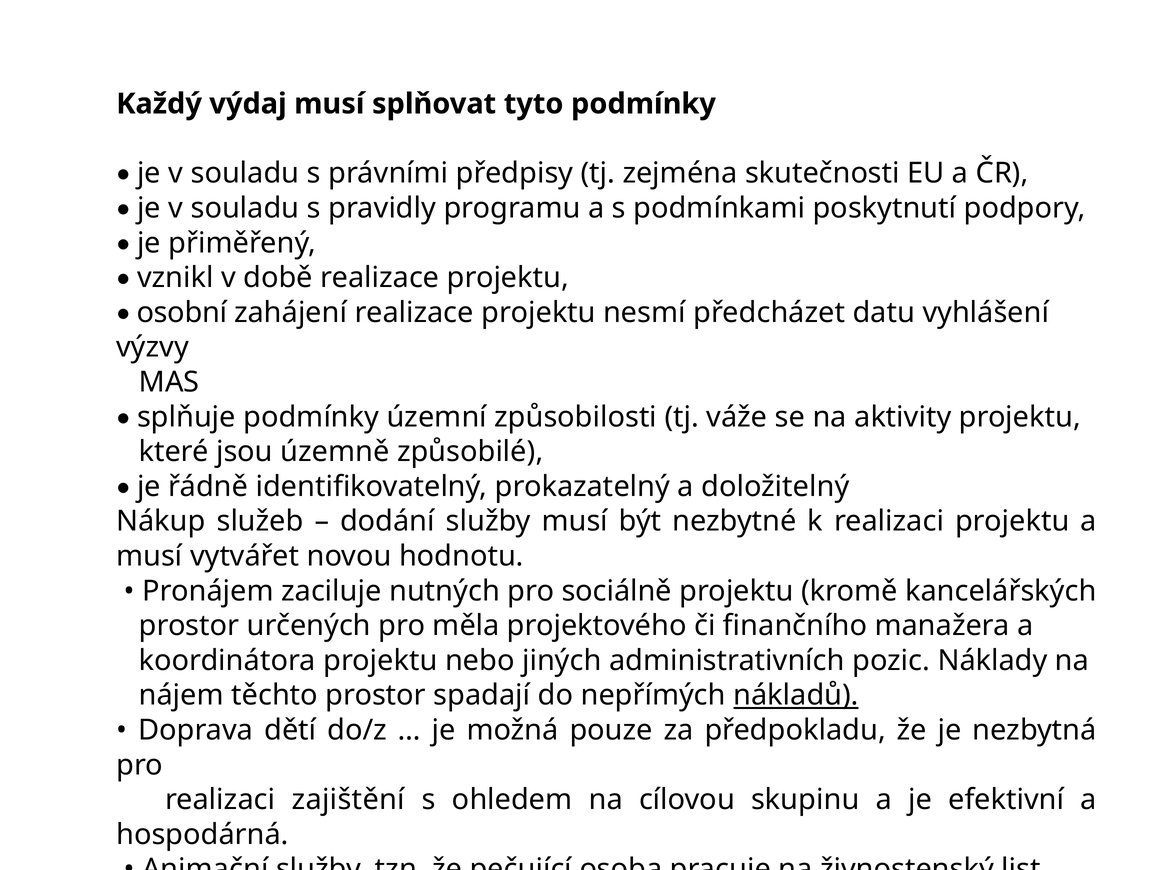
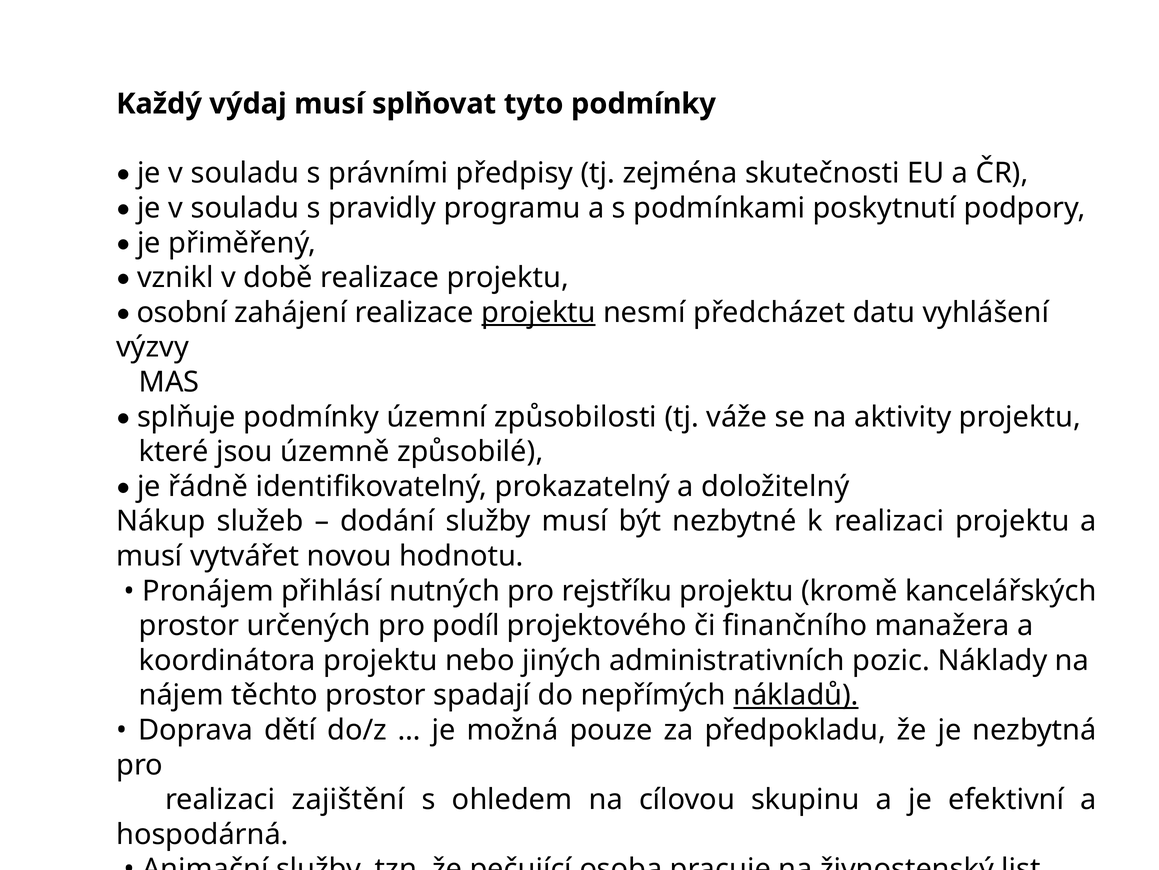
projektu at (538, 312) underline: none -> present
zaciluje: zaciluje -> přihlásí
sociálně: sociálně -> rejstříku
měla: měla -> podíl
